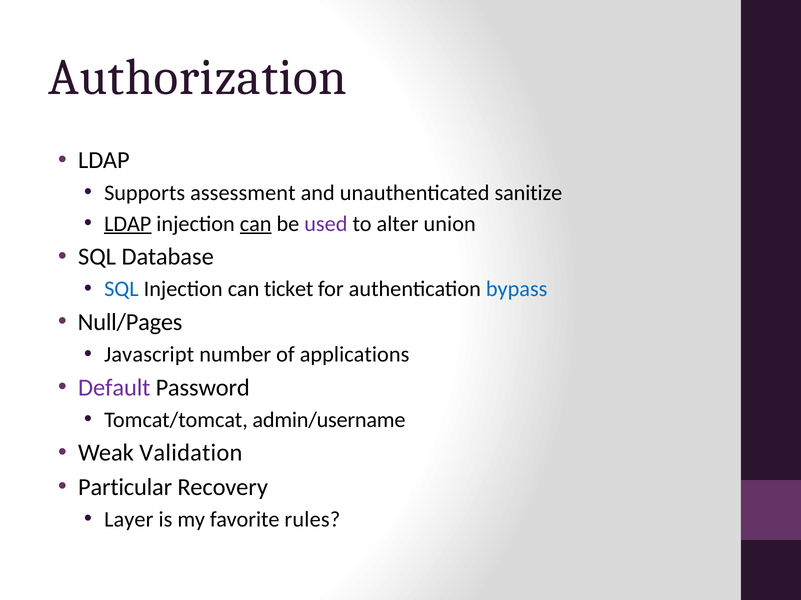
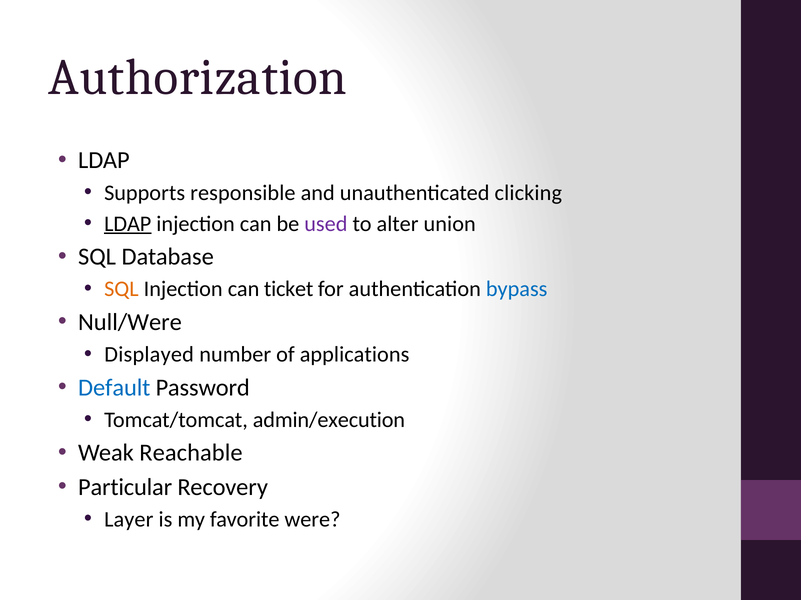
assessment: assessment -> responsible
sanitize: sanitize -> clicking
can at (256, 224) underline: present -> none
SQL at (121, 289) colour: blue -> orange
Null/Pages: Null/Pages -> Null/Were
Javascript: Javascript -> Displayed
Default colour: purple -> blue
admin/username: admin/username -> admin/execution
Validation: Validation -> Reachable
rules: rules -> were
